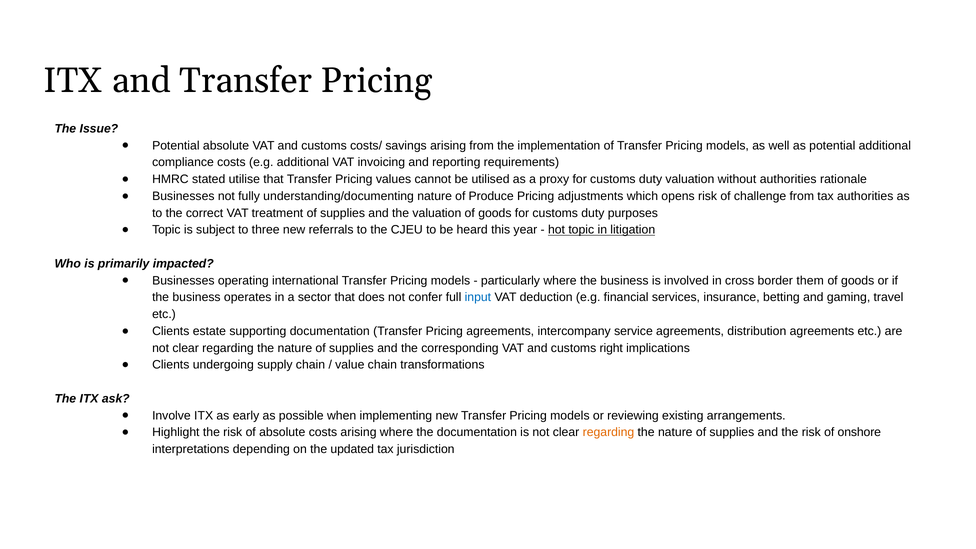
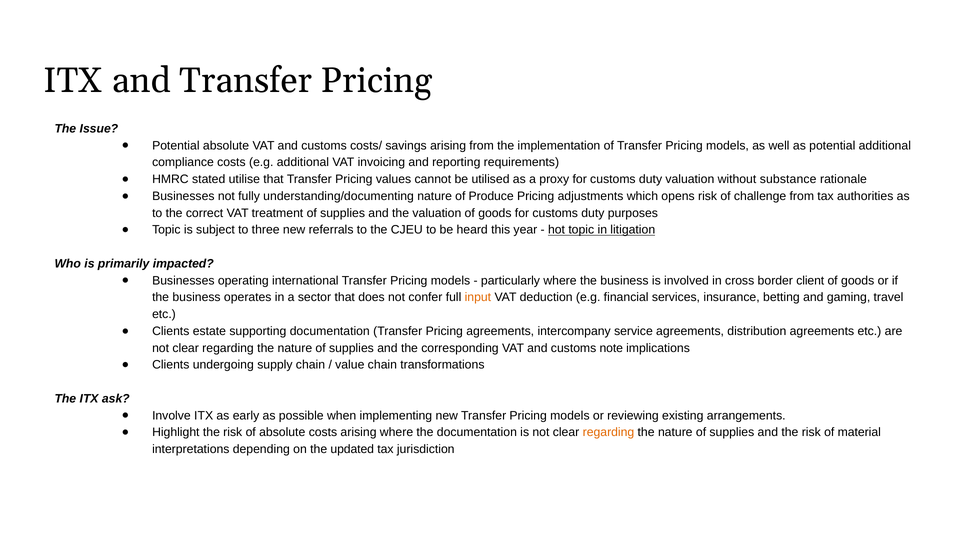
without authorities: authorities -> substance
them: them -> client
input colour: blue -> orange
right: right -> note
onshore: onshore -> material
